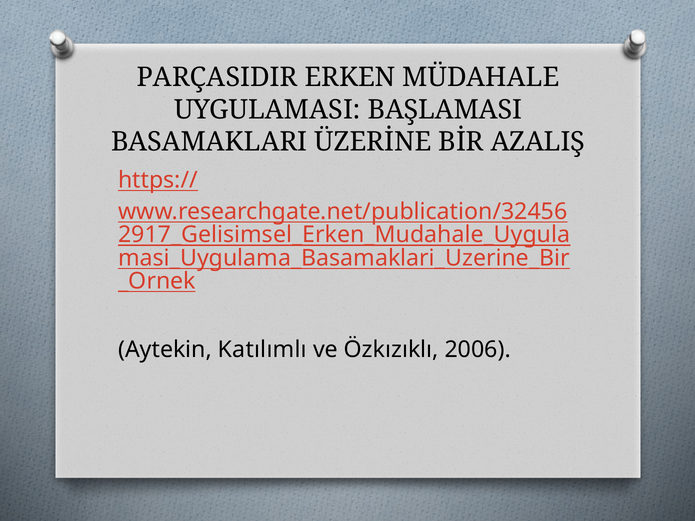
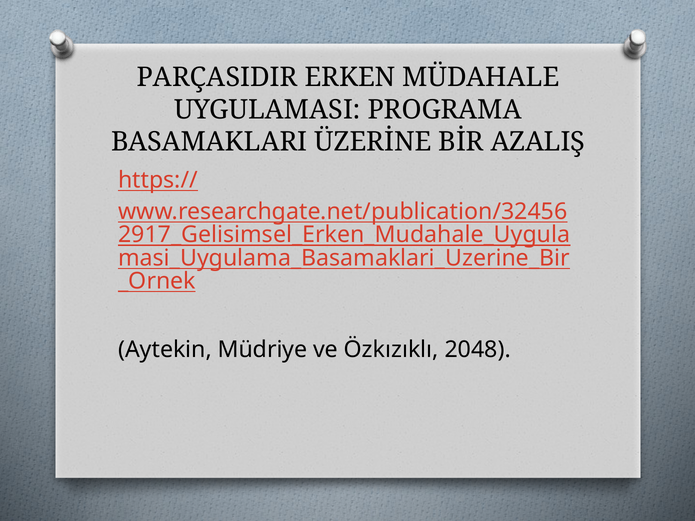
BAŞLAMASI: BAŞLAMASI -> PROGRAMA
Katılımlı: Katılımlı -> Müdriye
2006: 2006 -> 2048
